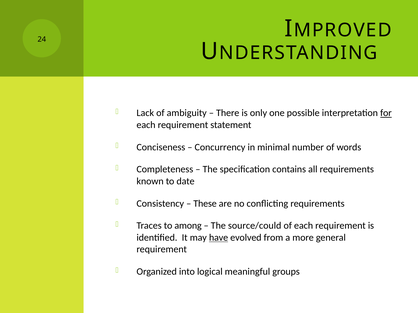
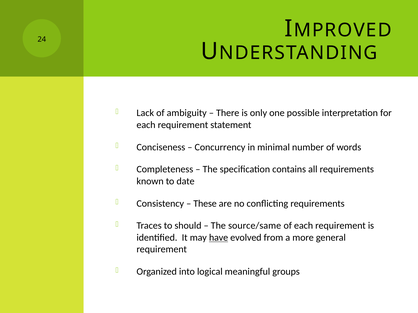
for underline: present -> none
among: among -> should
source/could: source/could -> source/same
